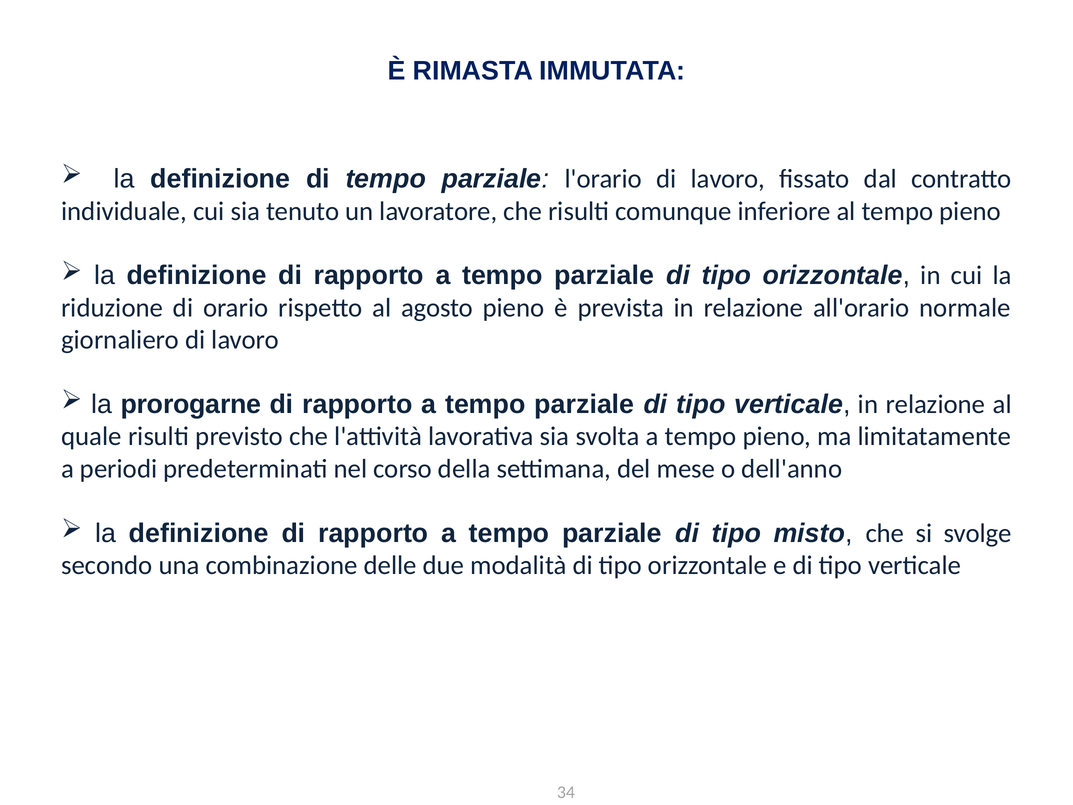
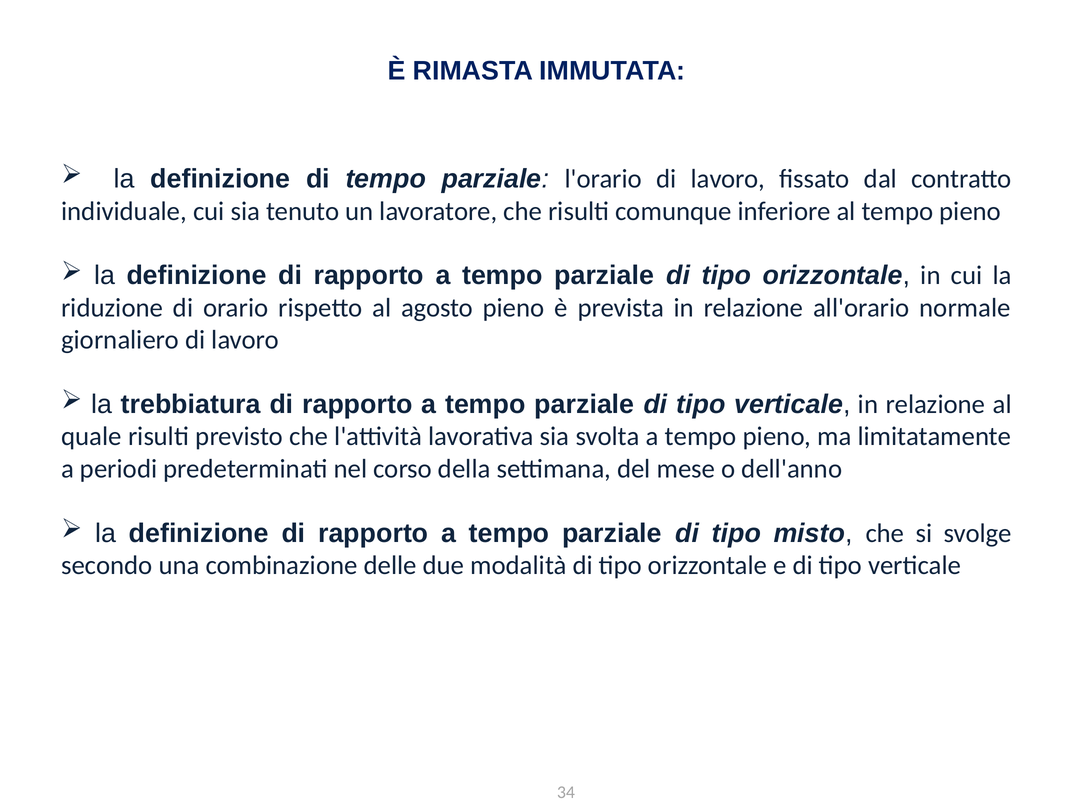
prorogarne: prorogarne -> trebbiatura
